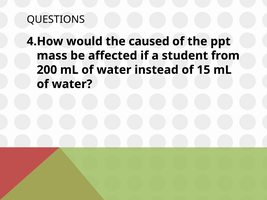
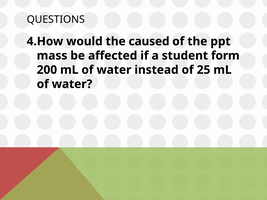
from: from -> form
15: 15 -> 25
